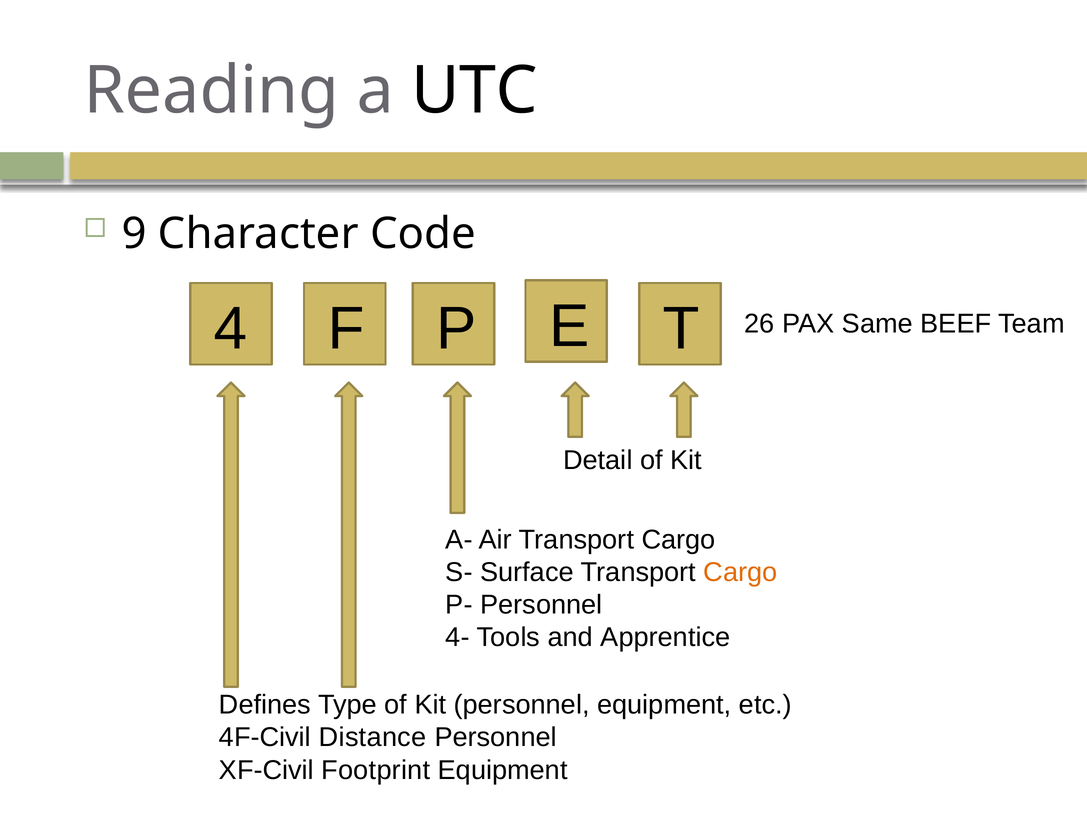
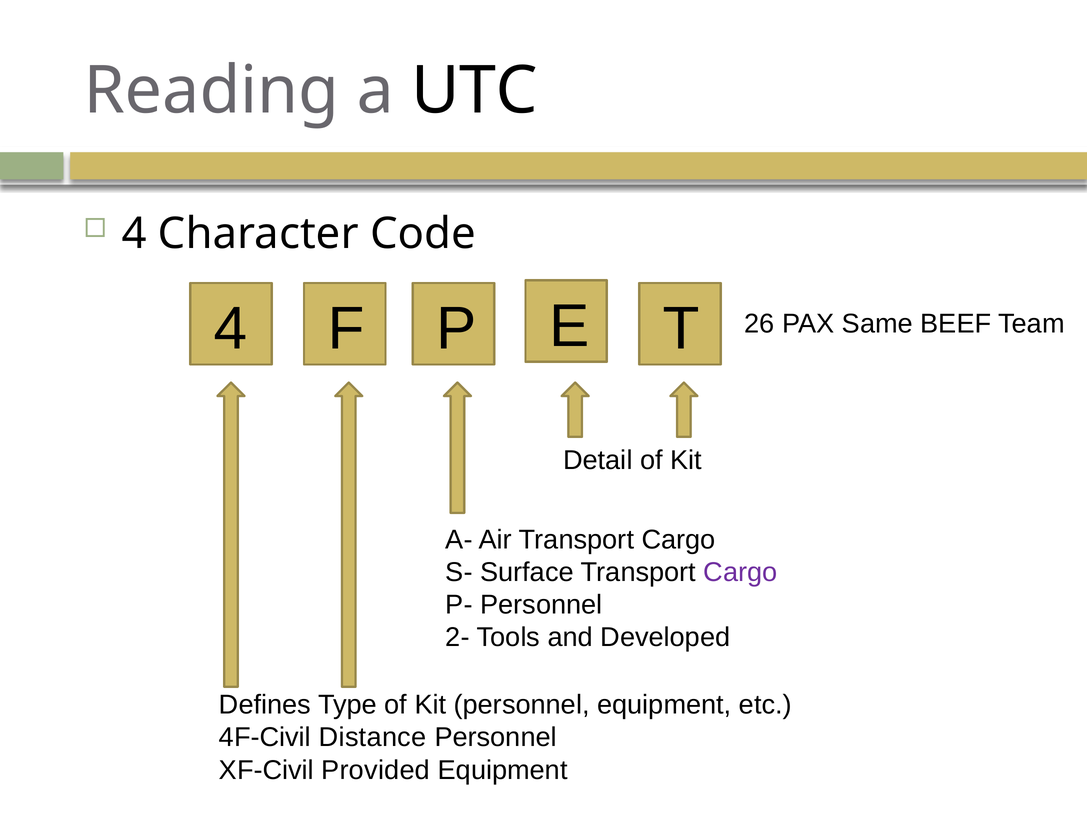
9 at (134, 234): 9 -> 4
Cargo at (740, 572) colour: orange -> purple
4-: 4- -> 2-
Apprentice: Apprentice -> Developed
Footprint: Footprint -> Provided
